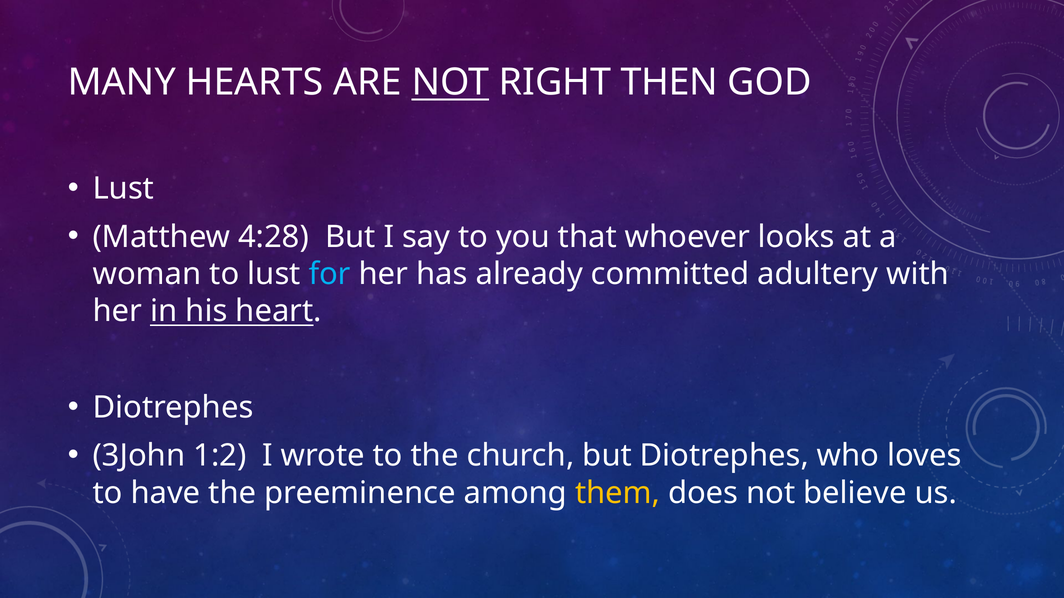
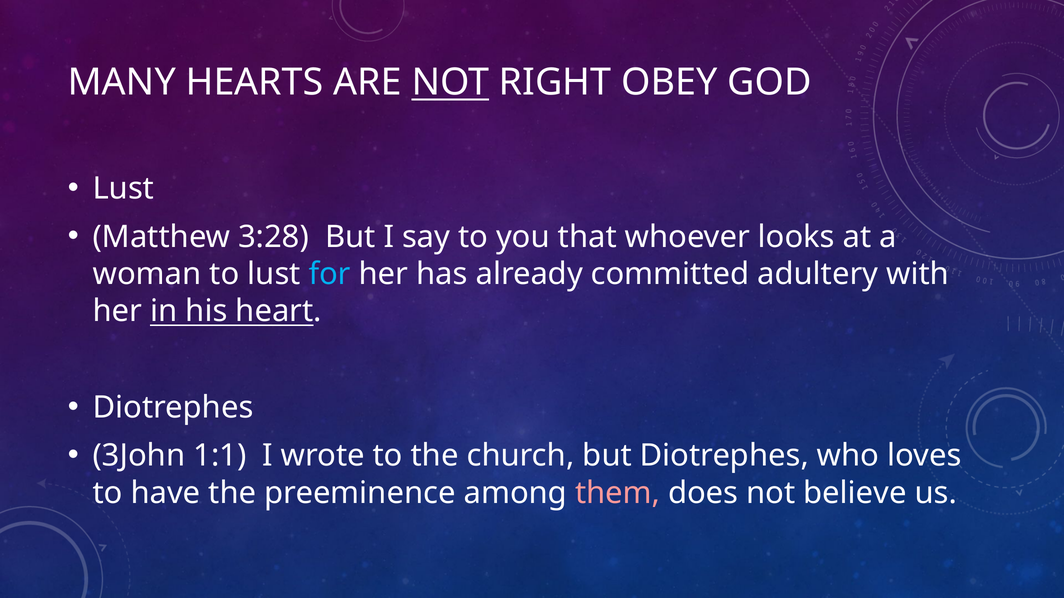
THEN: THEN -> OBEY
4:28: 4:28 -> 3:28
1:2: 1:2 -> 1:1
them colour: yellow -> pink
